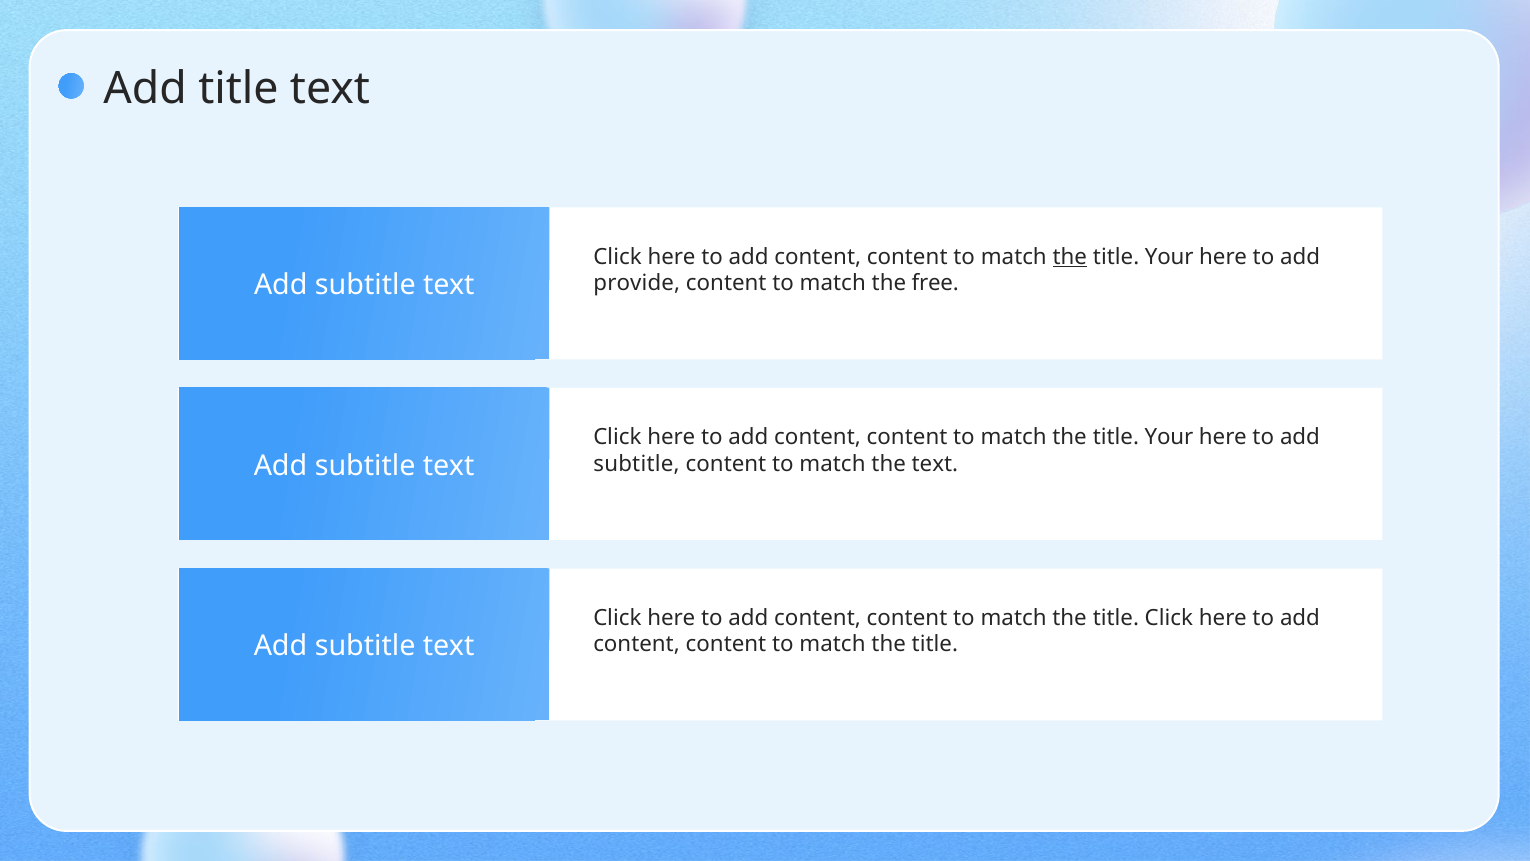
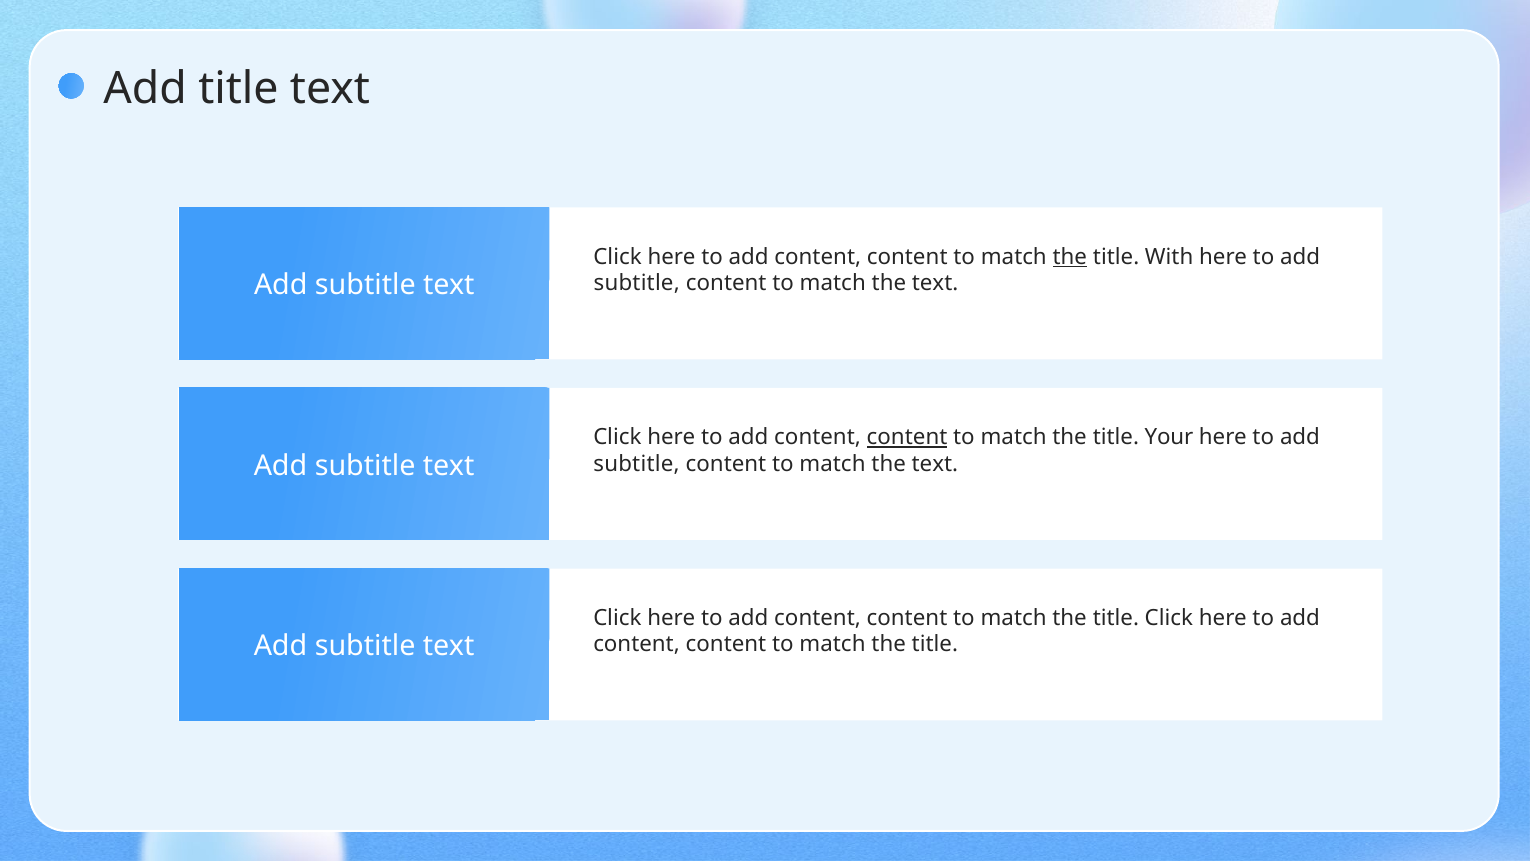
Your at (1169, 257): Your -> With
provide at (637, 283): provide -> subtitle
free at (935, 283): free -> text
content at (907, 437) underline: none -> present
